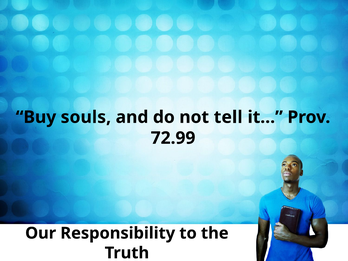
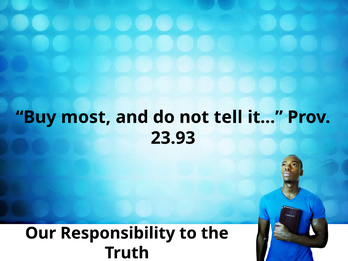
souls: souls -> most
72.99: 72.99 -> 23.93
